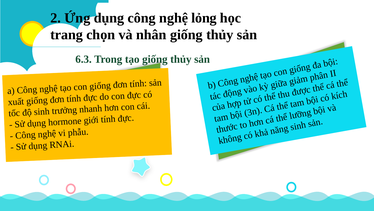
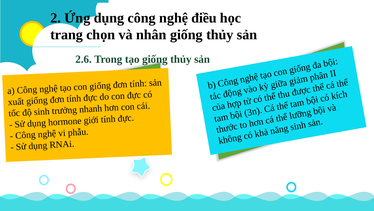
lỏng: lỏng -> điều
6.3: 6.3 -> 2.6
